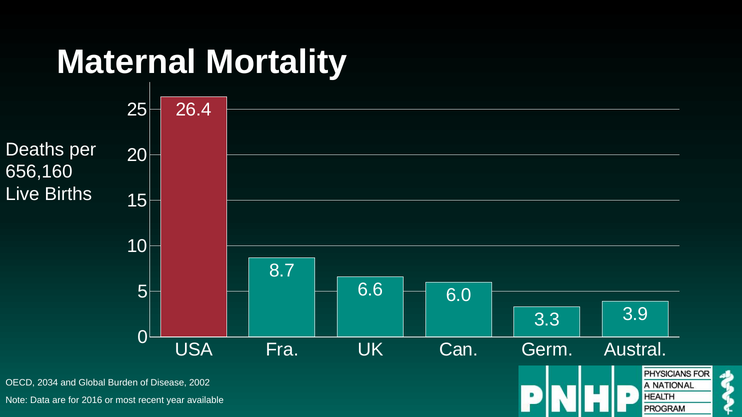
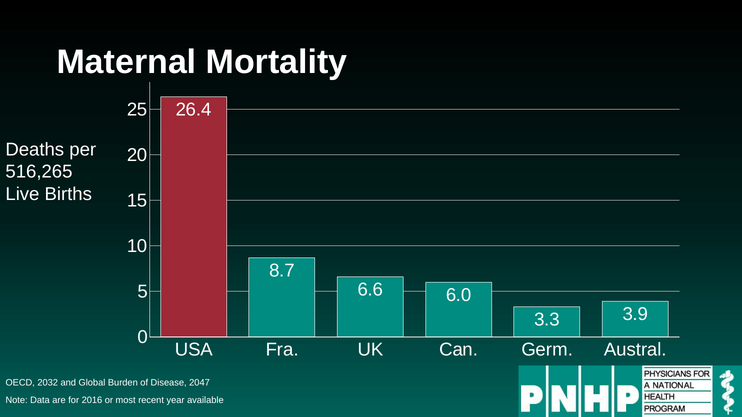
656,160: 656,160 -> 516,265
2034: 2034 -> 2032
2002: 2002 -> 2047
